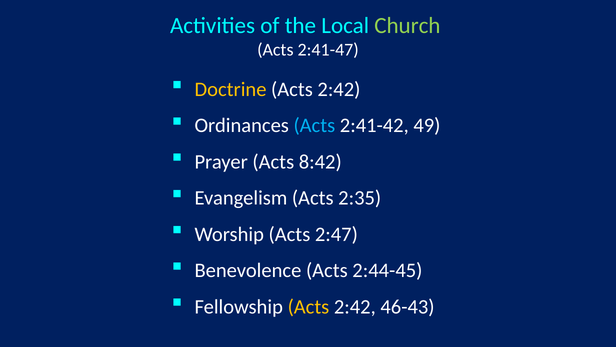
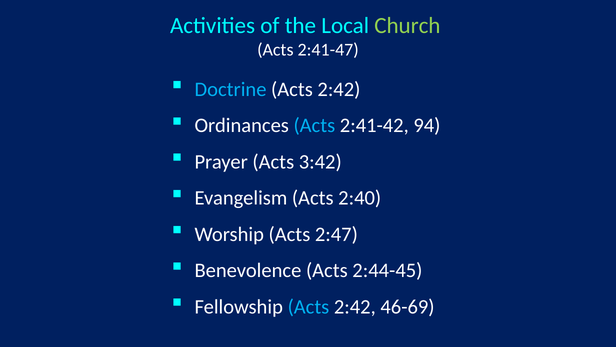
Doctrine colour: yellow -> light blue
49: 49 -> 94
8:42: 8:42 -> 3:42
2:35: 2:35 -> 2:40
Acts at (308, 306) colour: yellow -> light blue
46-43: 46-43 -> 46-69
